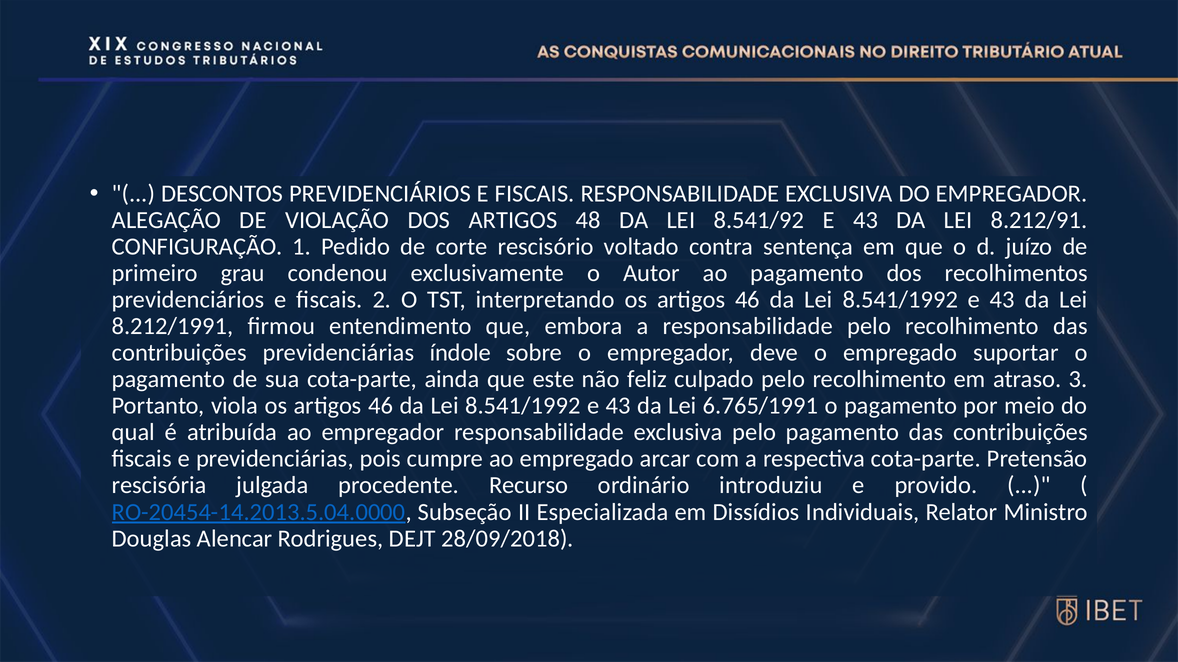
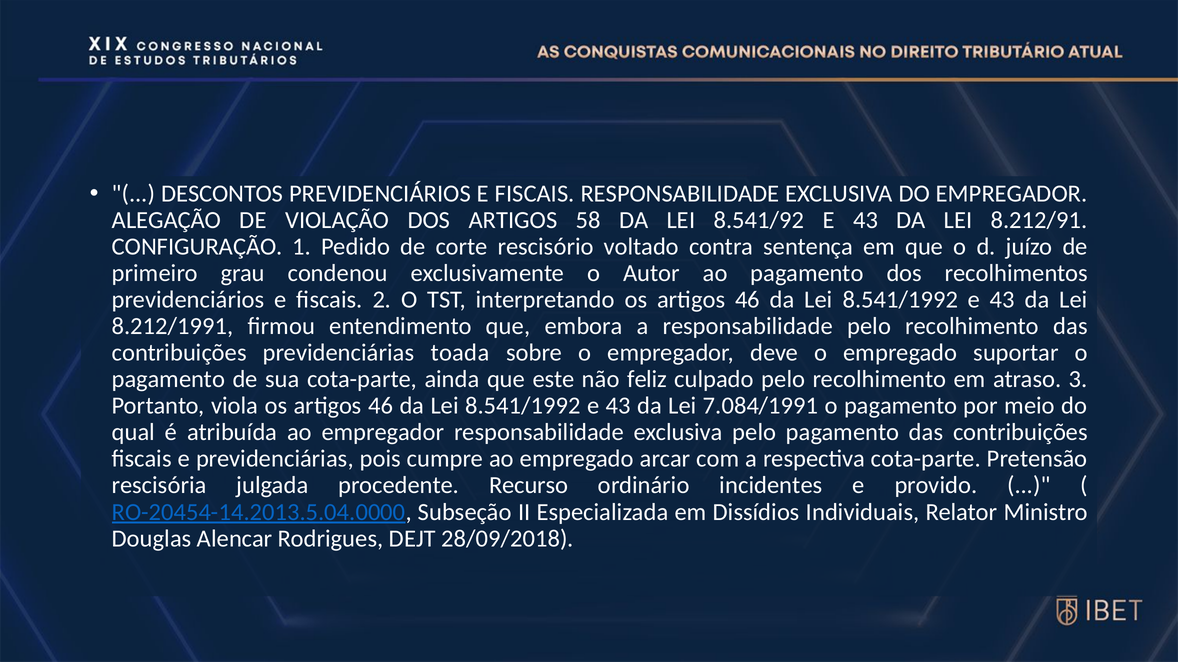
48: 48 -> 58
índole: índole -> toada
6.765/1991: 6.765/1991 -> 7.084/1991
introduziu: introduziu -> incidentes
